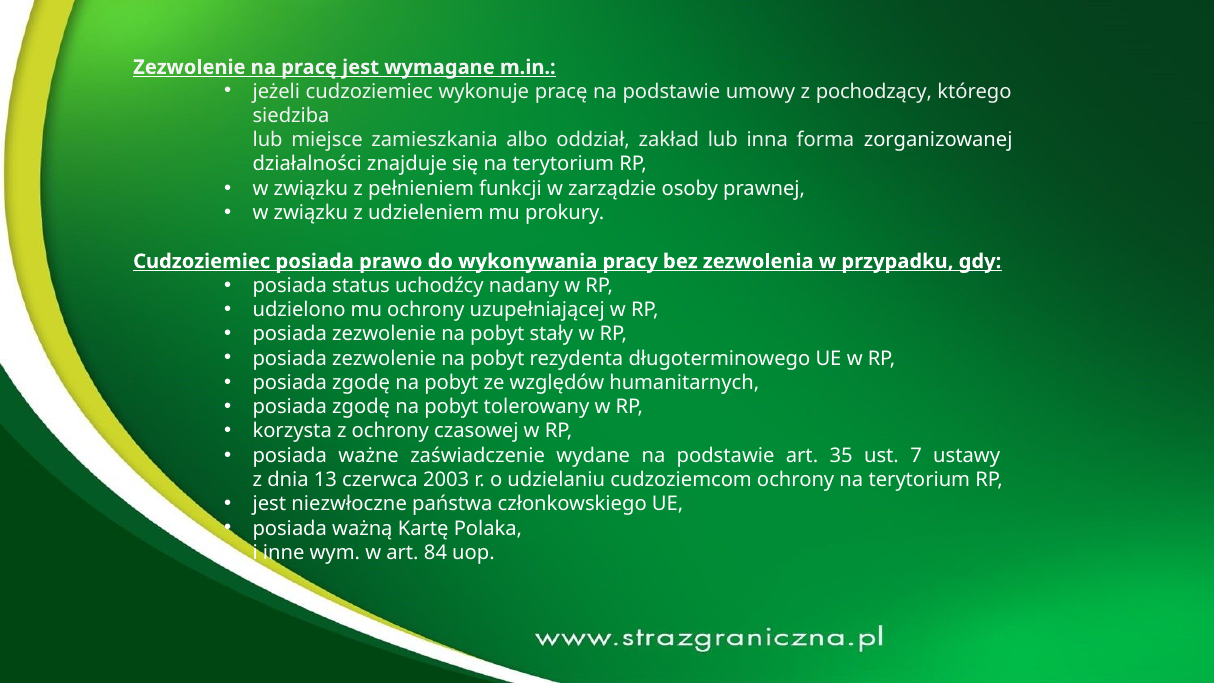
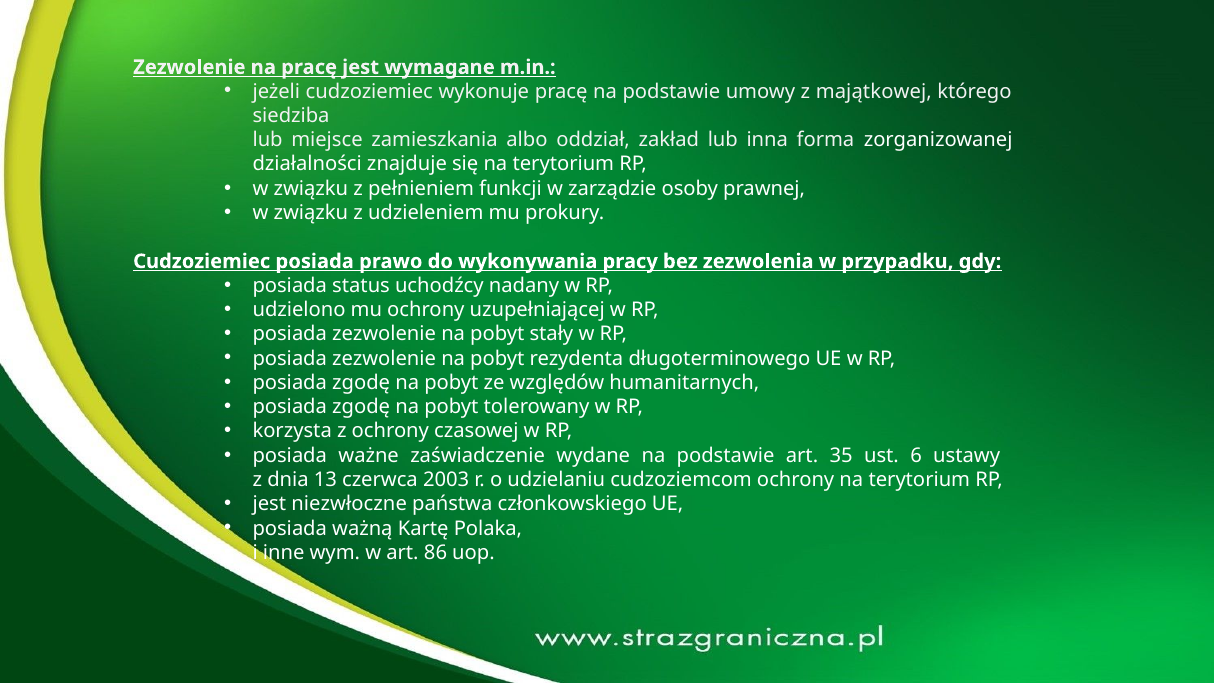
pochodzący: pochodzący -> majątkowej
7: 7 -> 6
84: 84 -> 86
